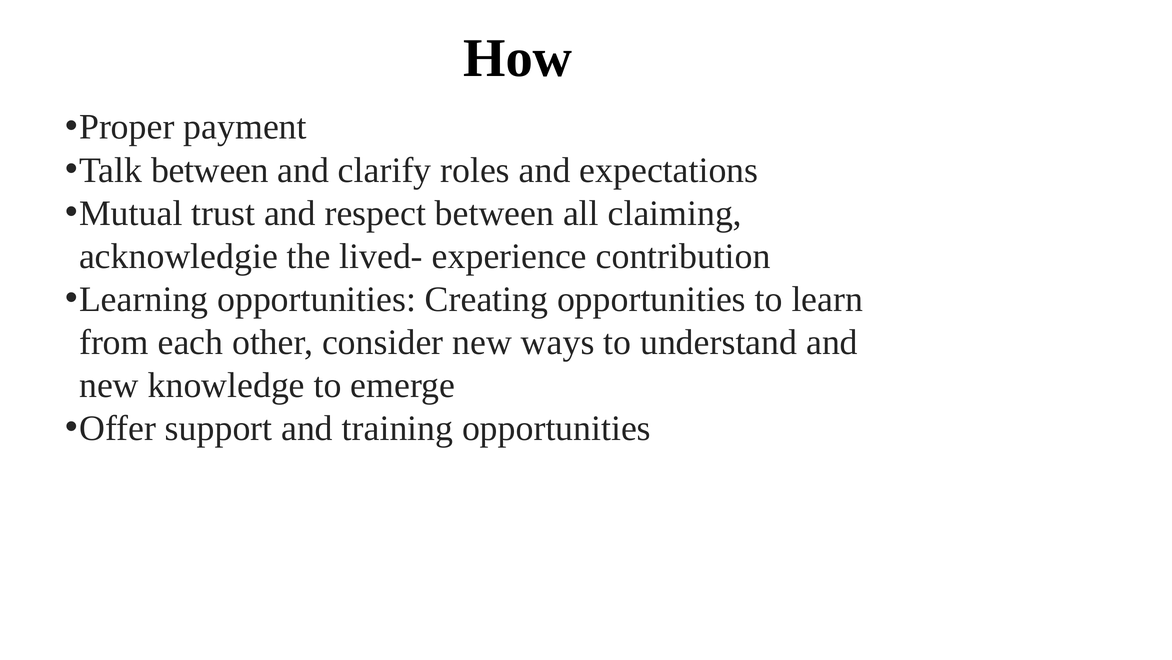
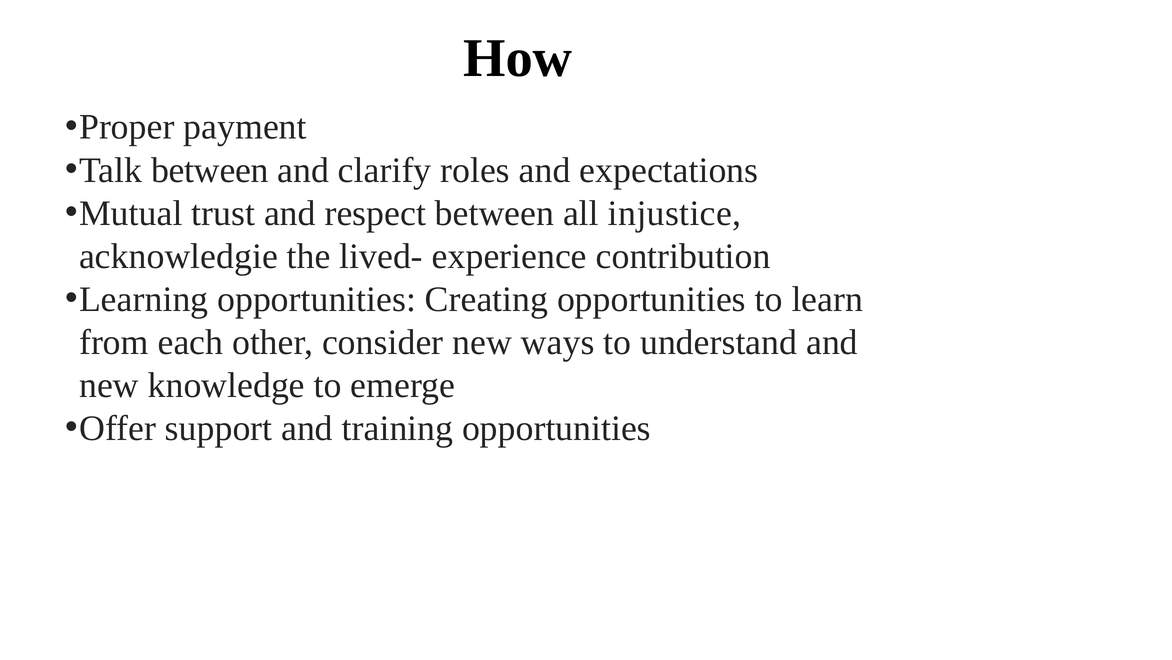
claiming: claiming -> injustice
